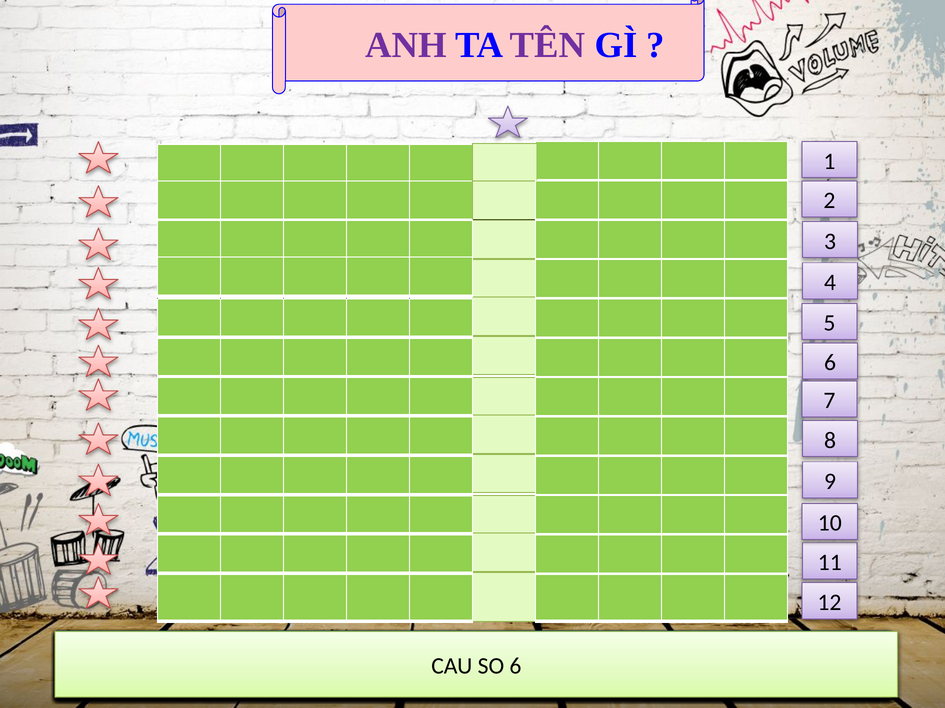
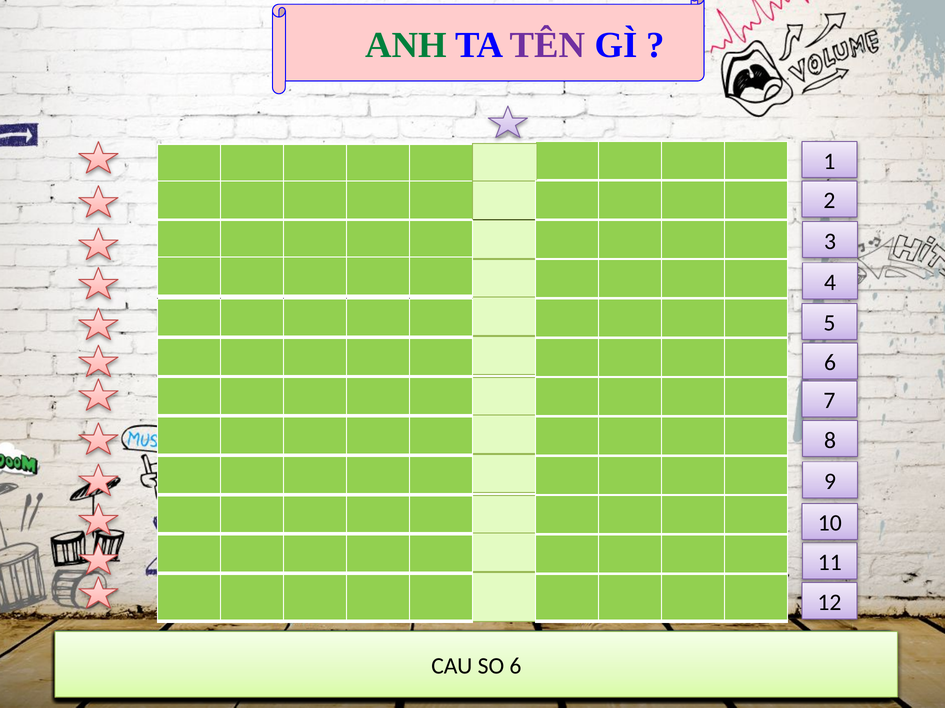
ANH colour: purple -> green
